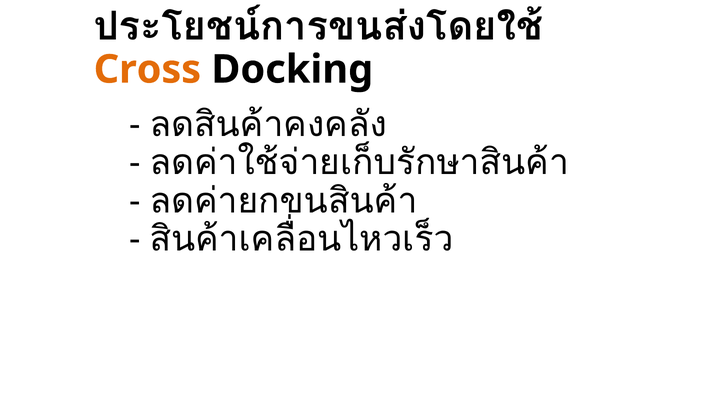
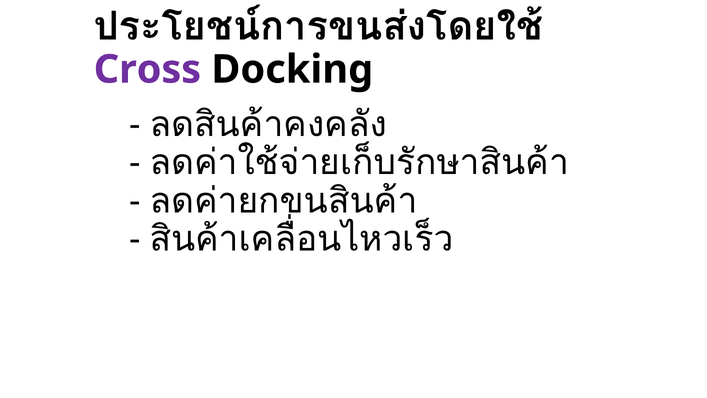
Cross colour: orange -> purple
